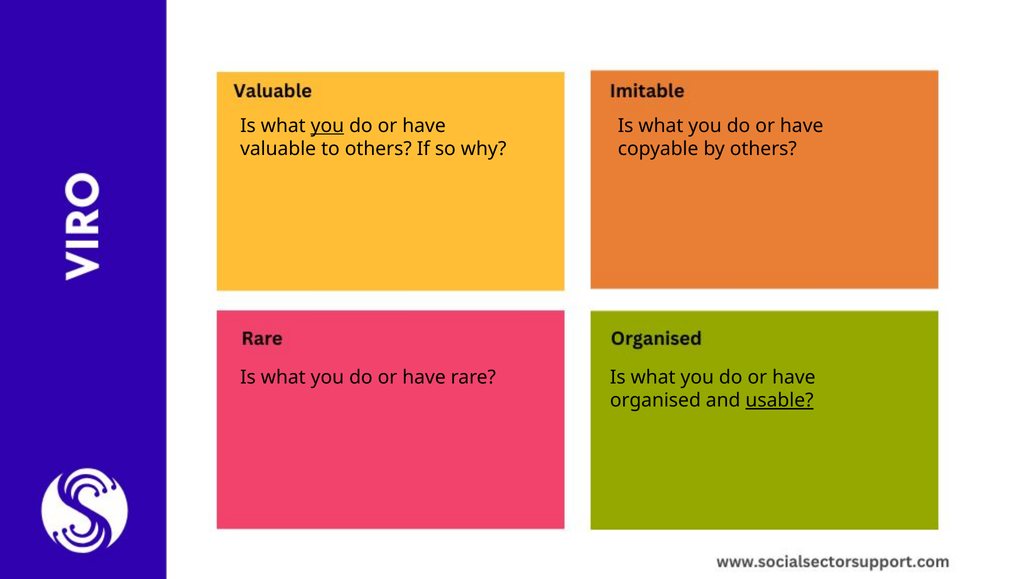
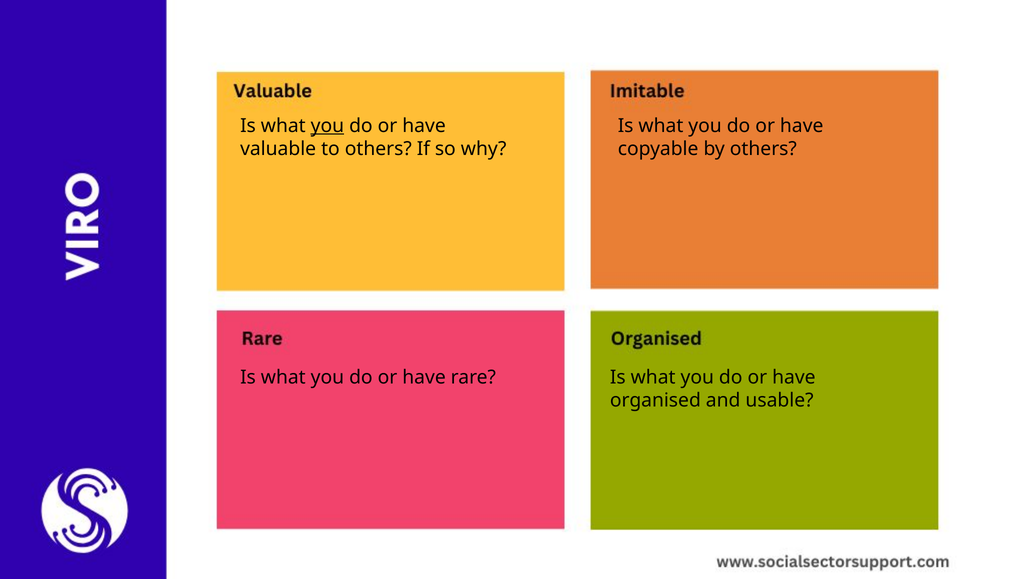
usable underline: present -> none
